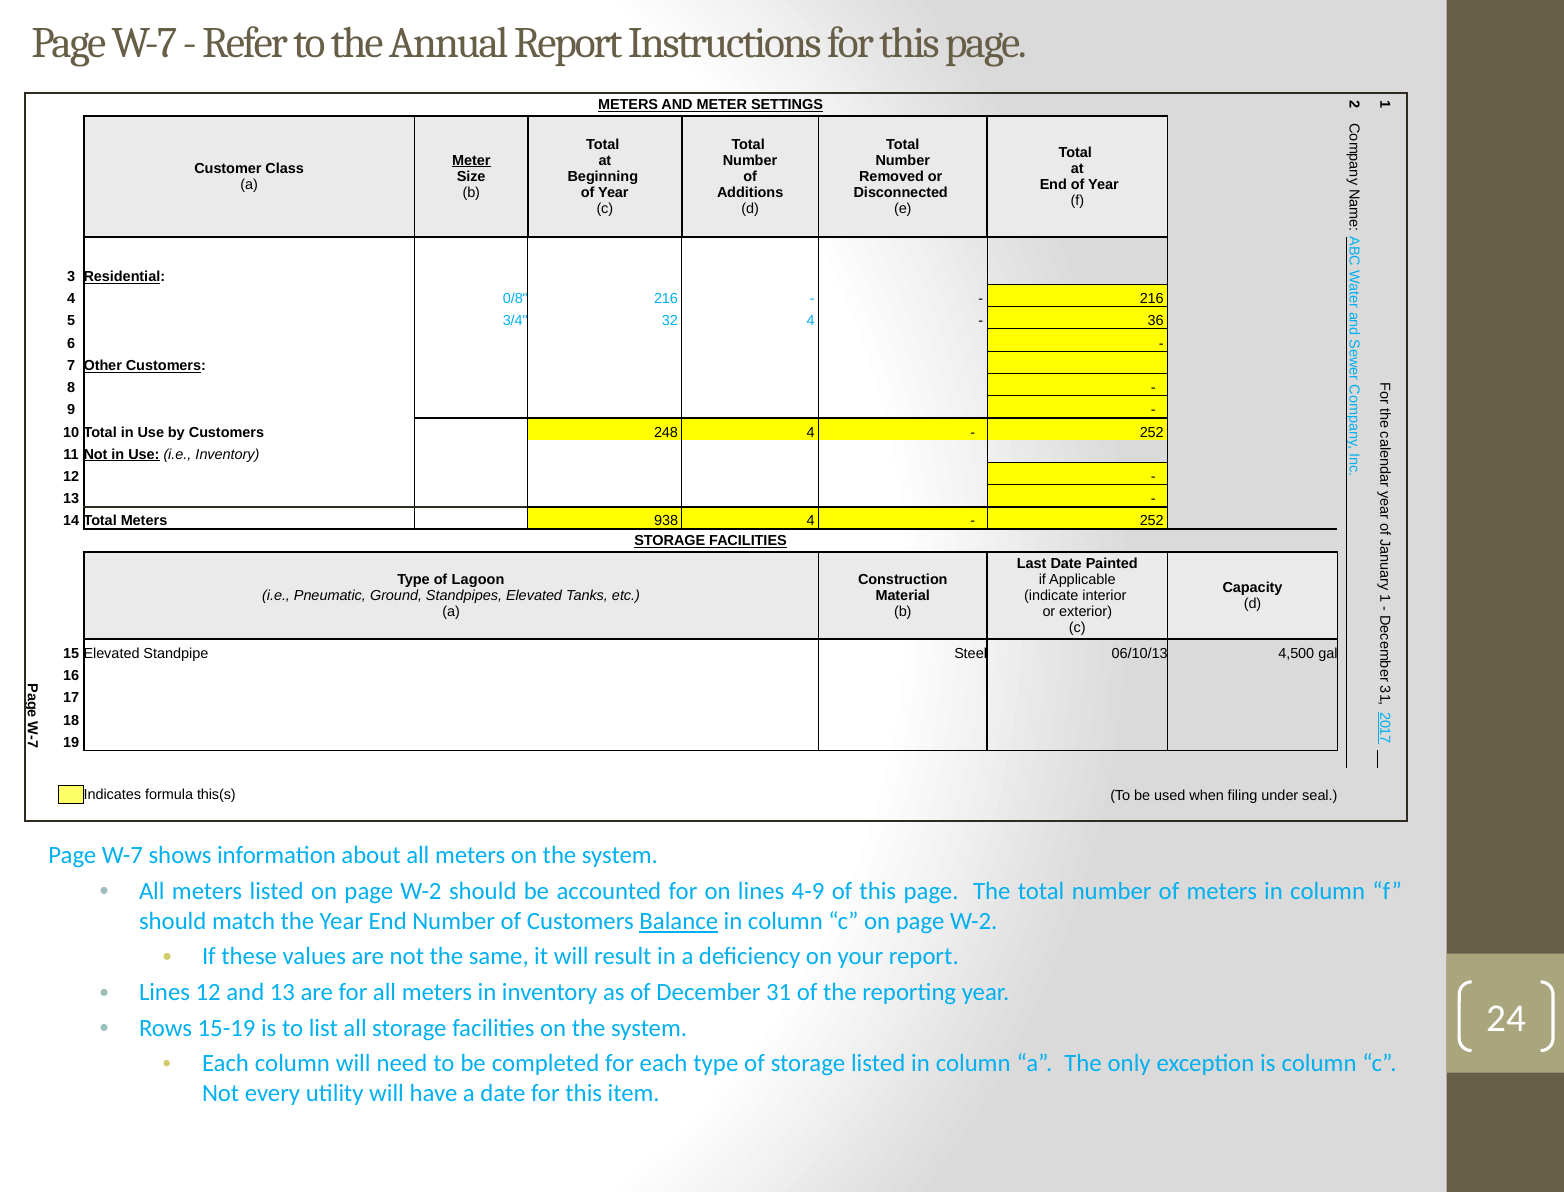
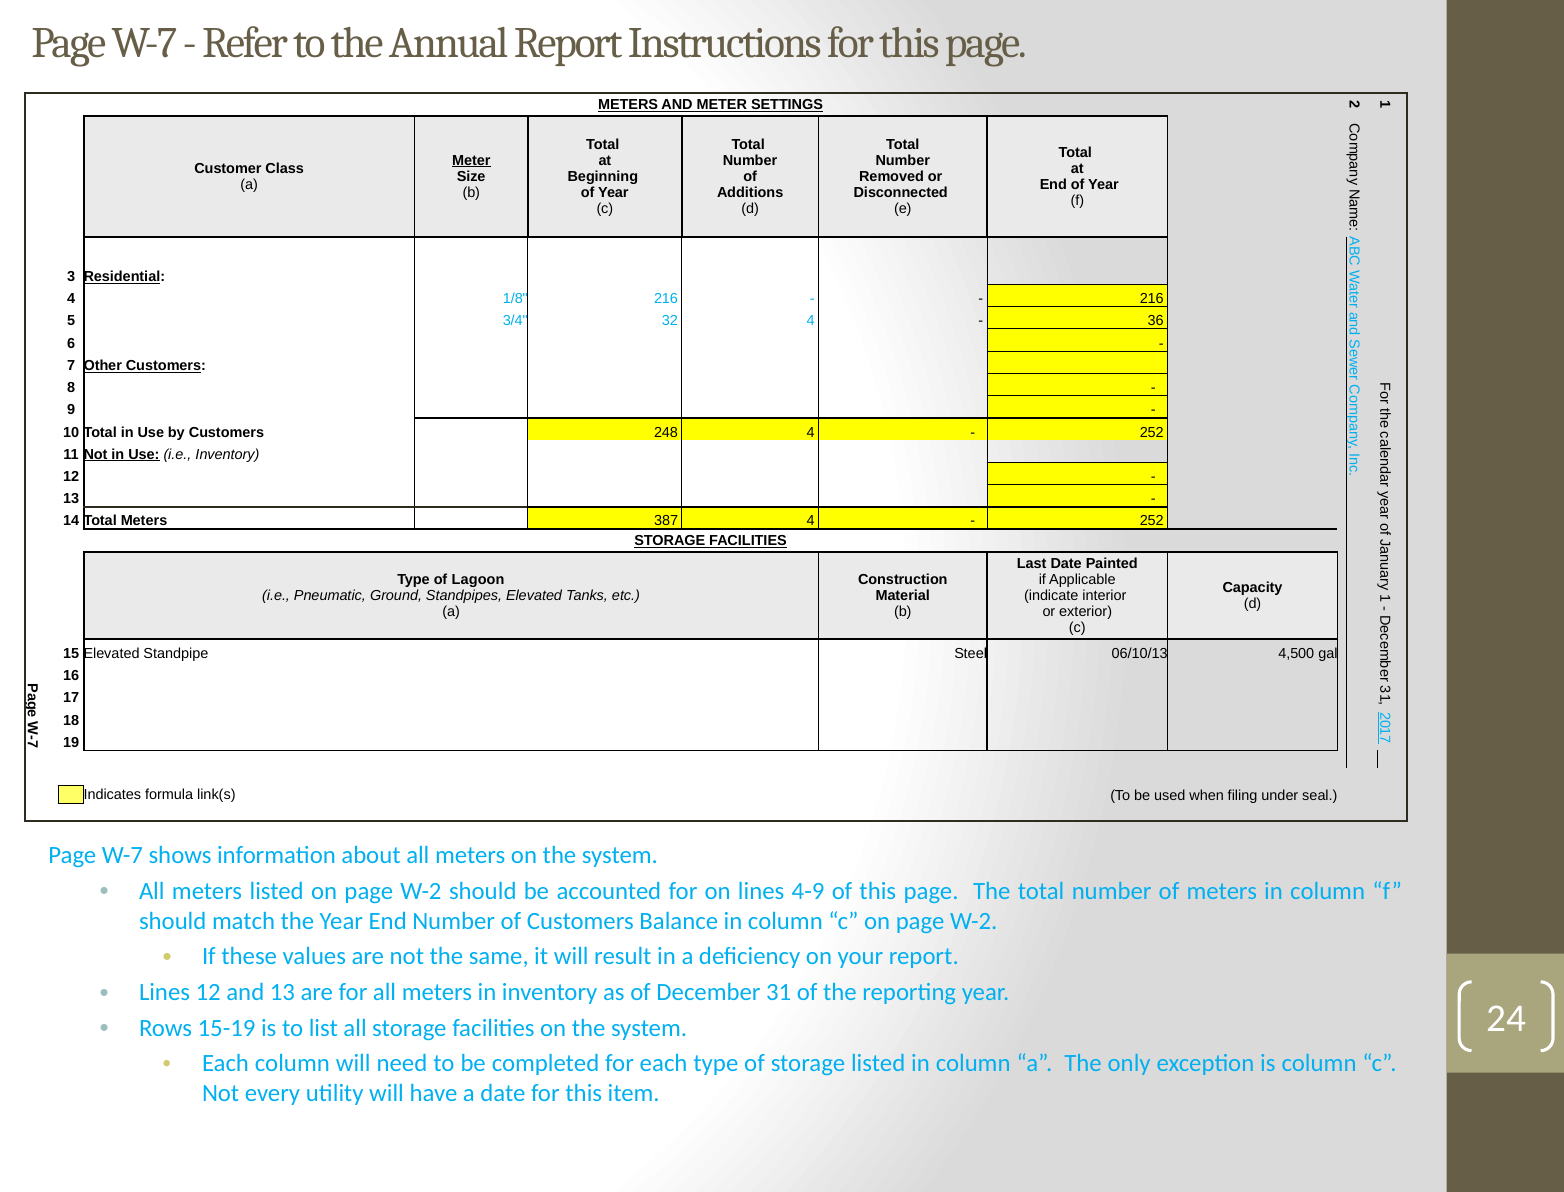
0/8: 0/8 -> 1/8
938: 938 -> 387
this(s: this(s -> link(s
Balance underline: present -> none
